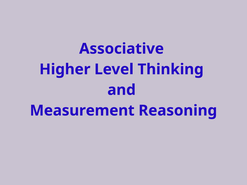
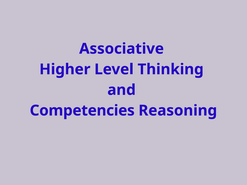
Measurement: Measurement -> Competencies
